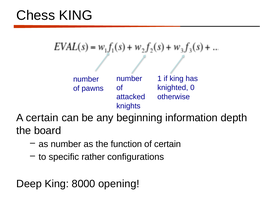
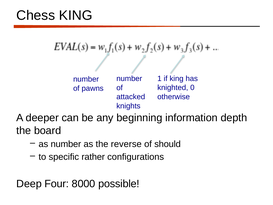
A certain: certain -> deeper
function: function -> reverse
of certain: certain -> should
Deep King: King -> Four
opening: opening -> possible
